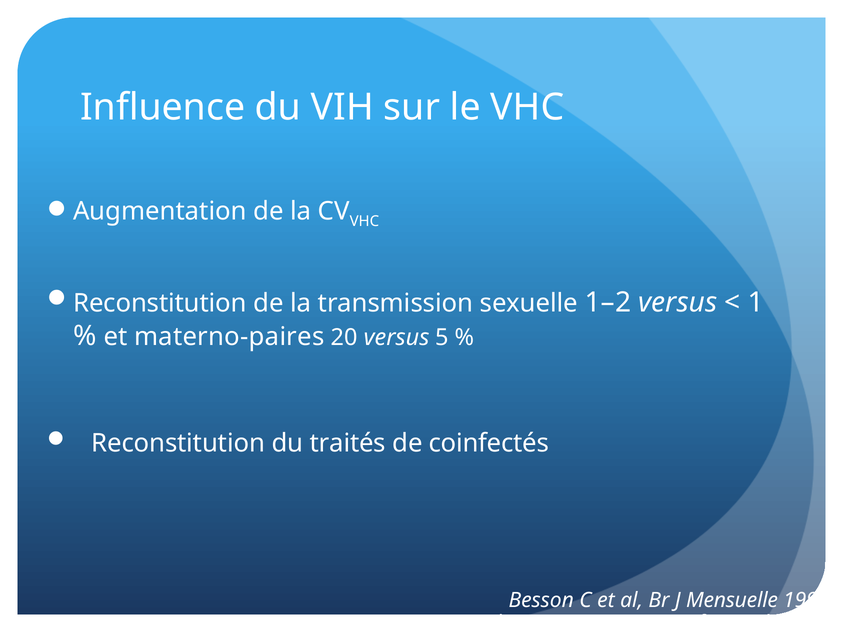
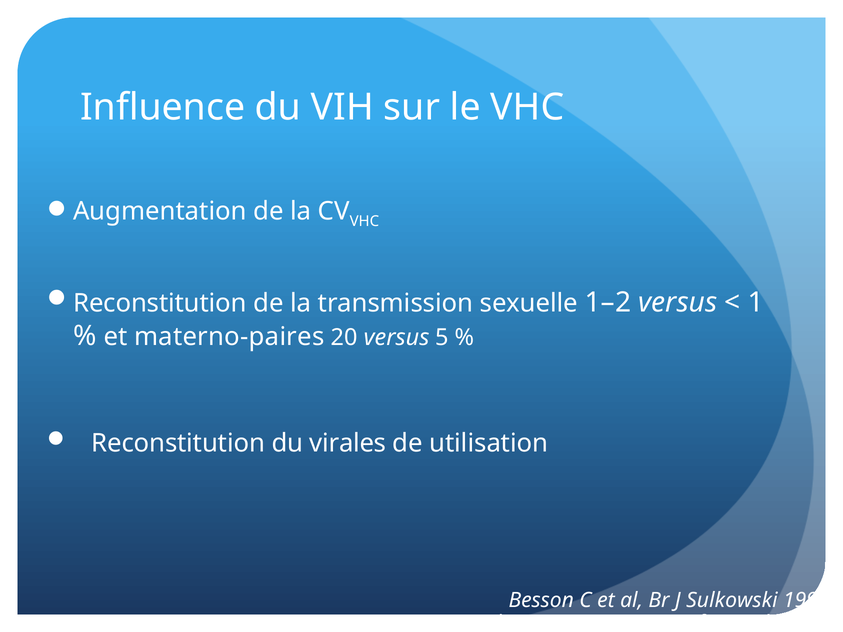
traités: traités -> virales
coinfectés: coinfectés -> utilisation
Mensuelle: Mensuelle -> Sulkowski
